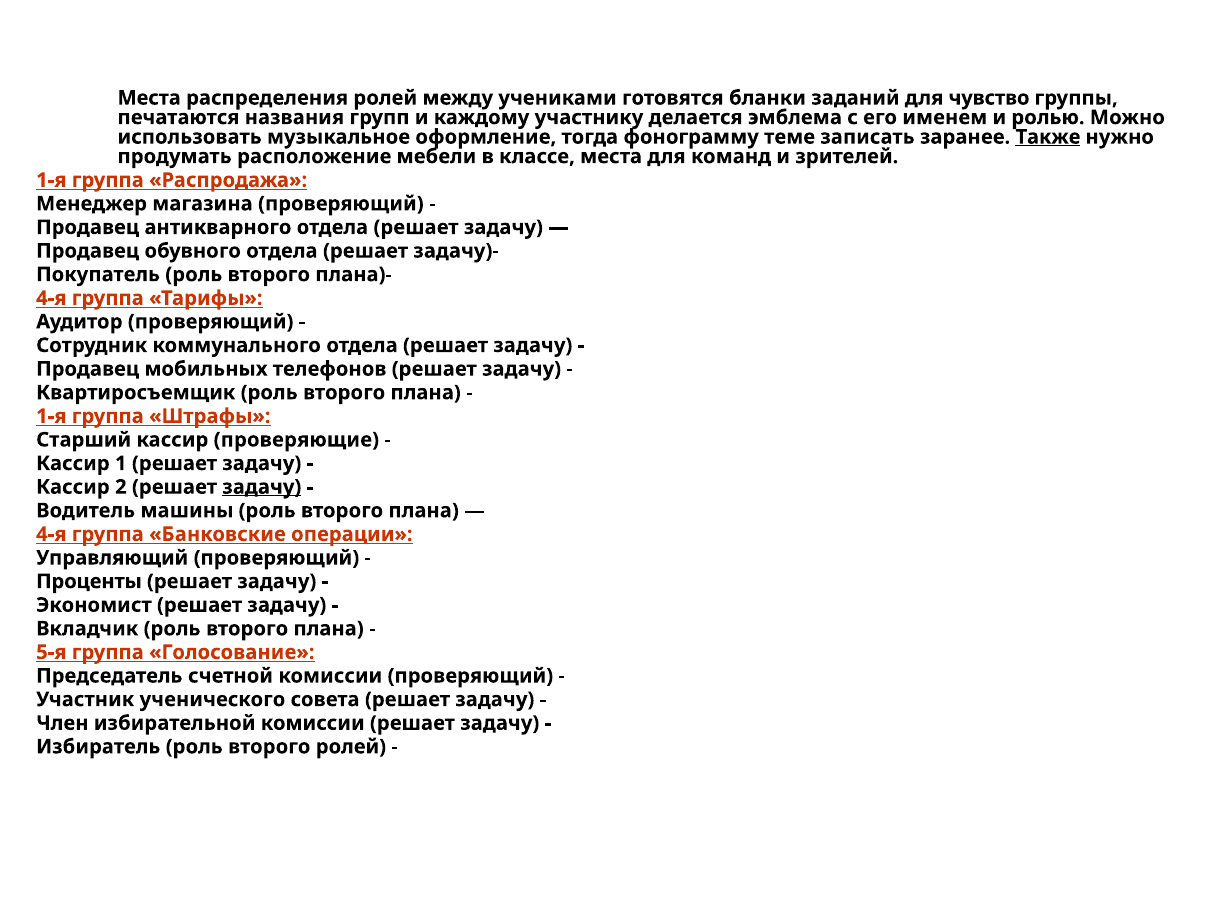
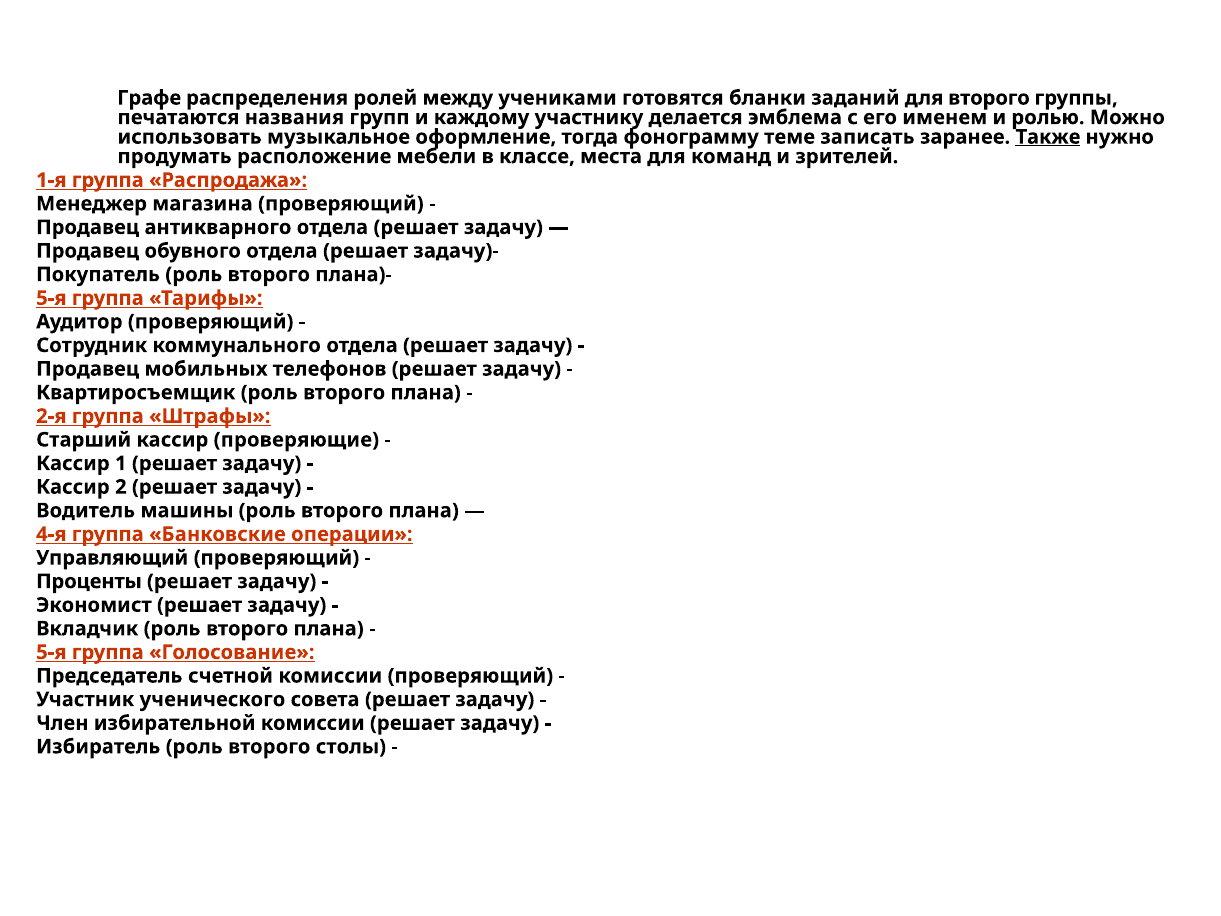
Места at (149, 98): Места -> Графе
для чувство: чувство -> второго
4-я at (51, 298): 4-я -> 5-я
1-я at (51, 416): 1-я -> 2-я
задачу at (262, 487) underline: present -> none
второго ролей: ролей -> столы
